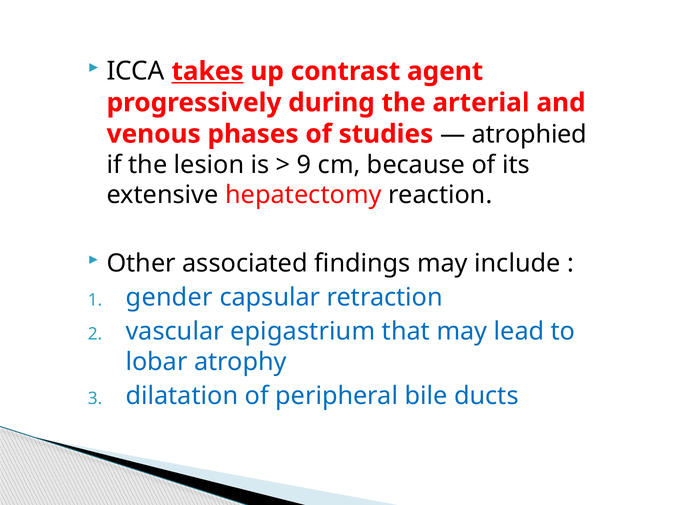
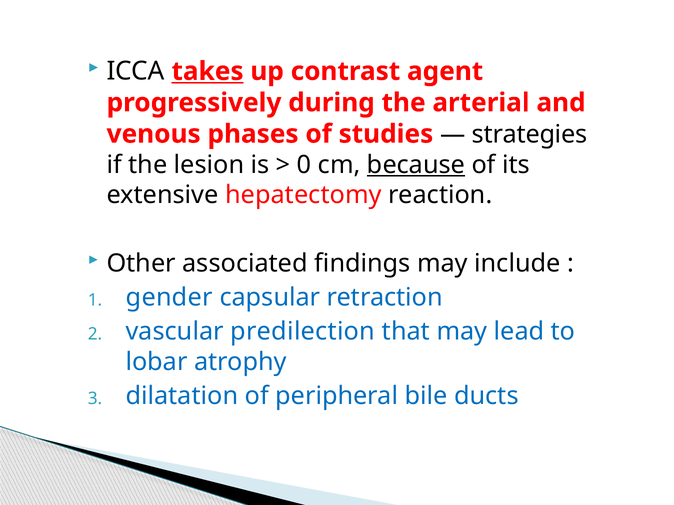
atrophied: atrophied -> strategies
9: 9 -> 0
because underline: none -> present
epigastrium: epigastrium -> predilection
